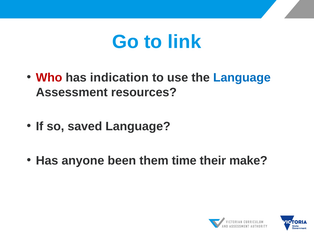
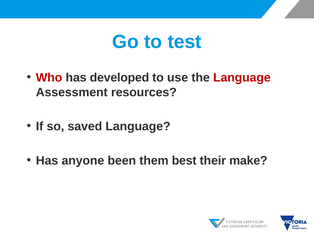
link: link -> test
indication: indication -> developed
Language at (242, 78) colour: blue -> red
time: time -> best
